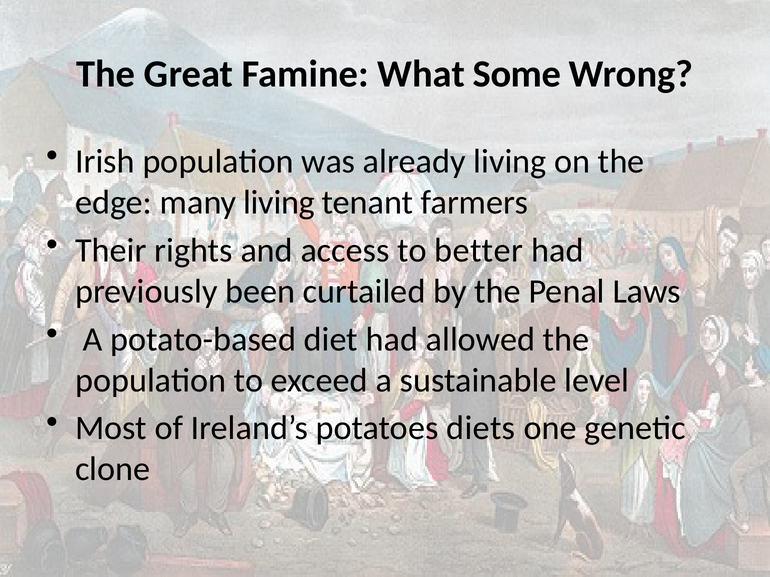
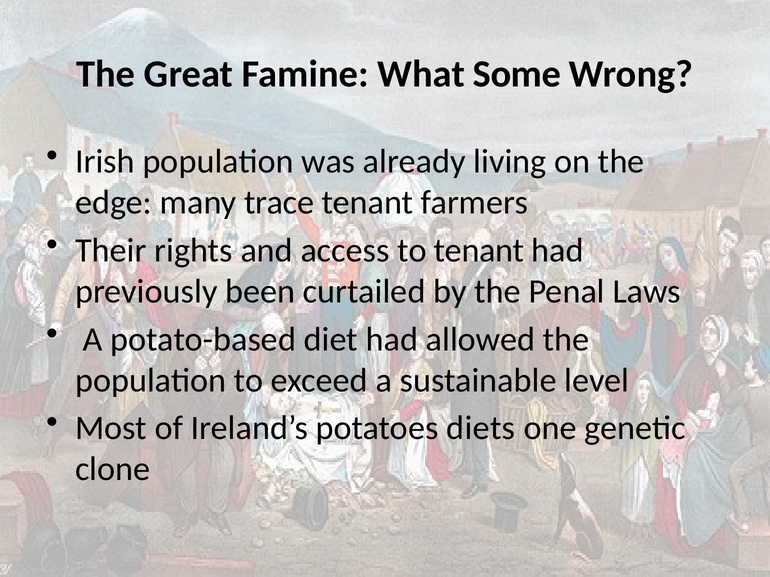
many living: living -> trace
to better: better -> tenant
